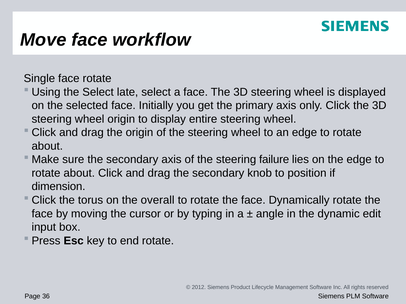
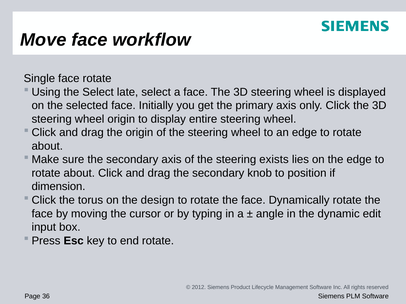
failure: failure -> exists
overall: overall -> design
